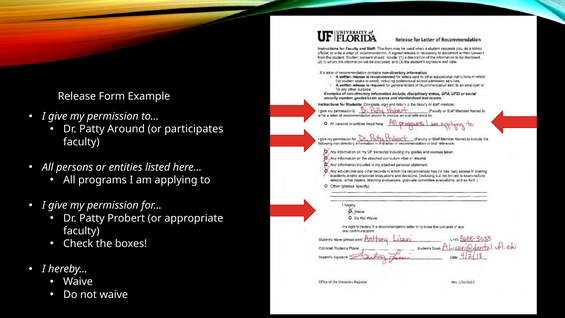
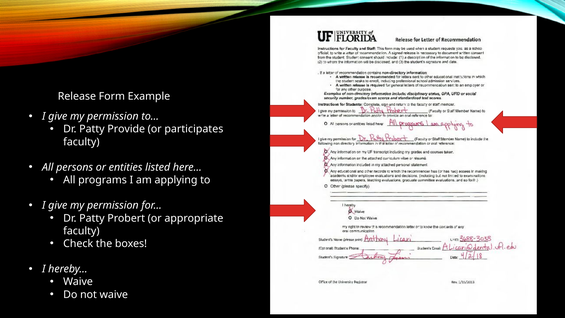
Around: Around -> Provide
